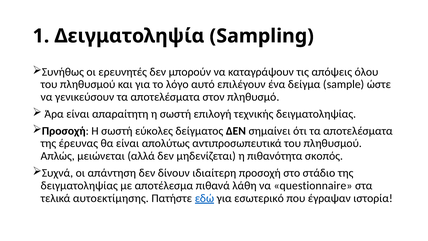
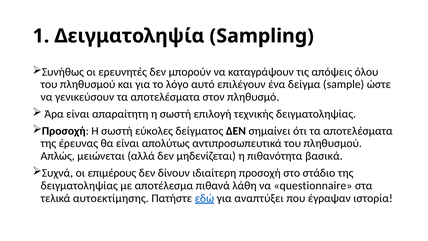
σκοπός: σκοπός -> βασικά
απάντηση: απάντηση -> επιμέρους
εσωτερικό: εσωτερικό -> αναπτύξει
